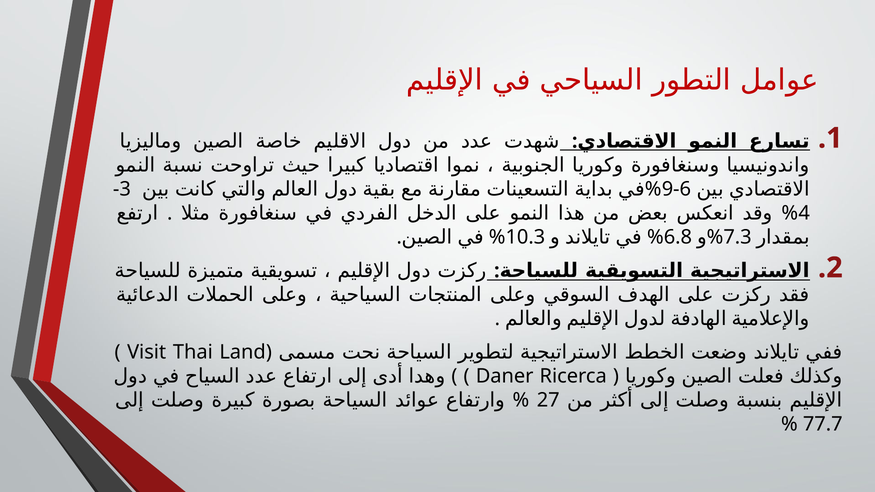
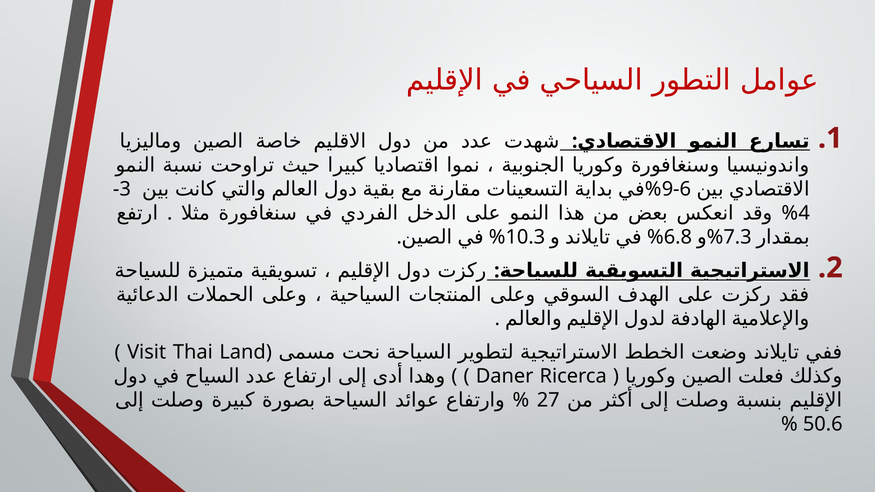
77.7: 77.7 -> 50.6
